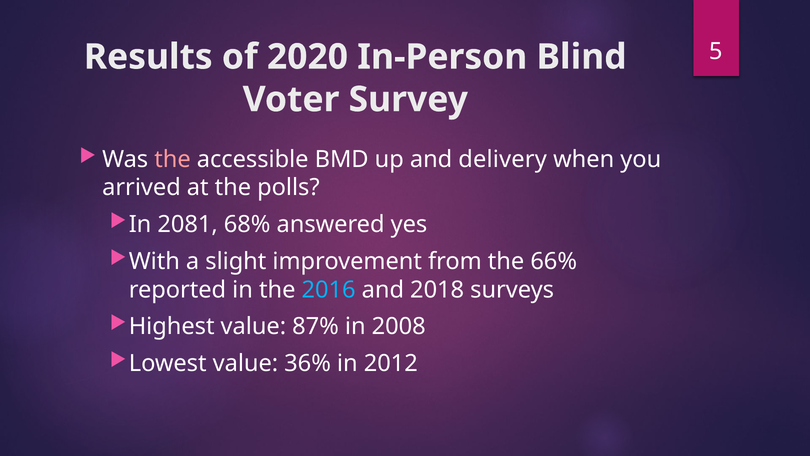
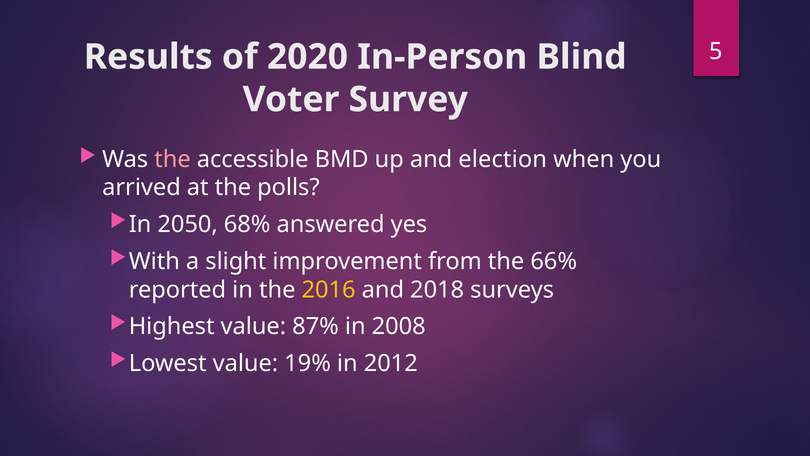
delivery: delivery -> election
2081: 2081 -> 2050
2016 colour: light blue -> yellow
36%: 36% -> 19%
